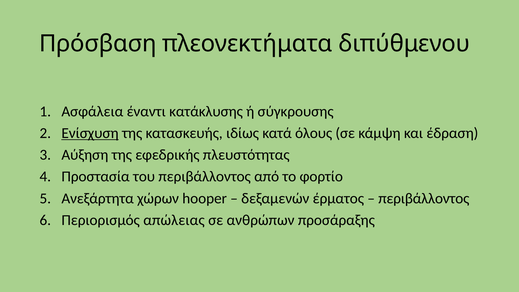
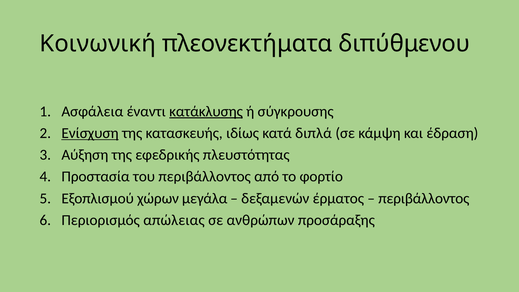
Πρόσβαση: Πρόσβαση -> Κοινωνική
κατάκλυσης underline: none -> present
όλους: όλους -> διπλά
Ανεξάρτητα: Ανεξάρτητα -> Εξοπλισμού
hooper: hooper -> μεγάλα
